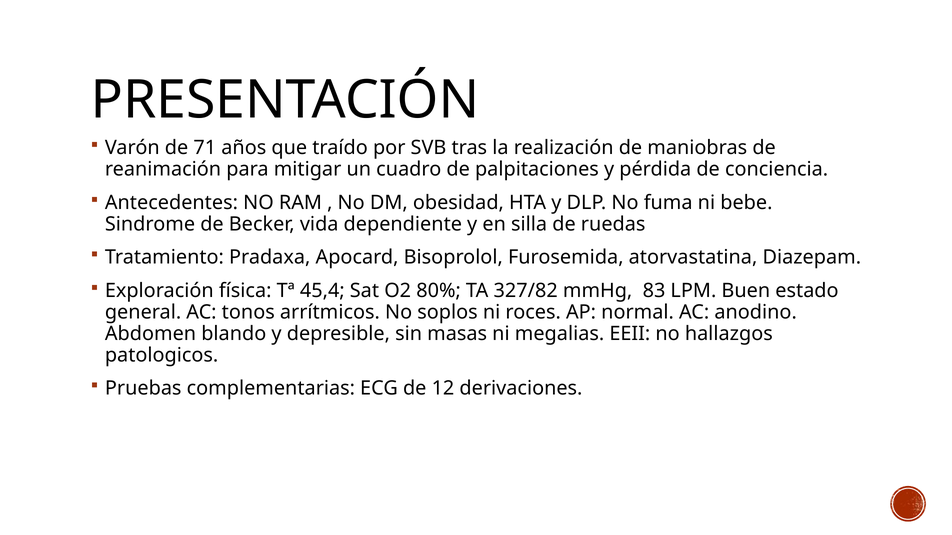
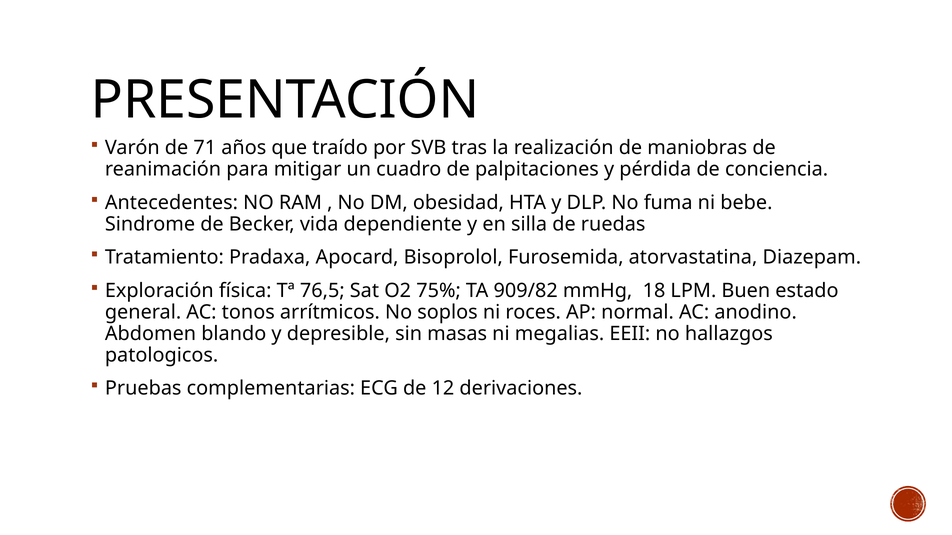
45,4: 45,4 -> 76,5
80%: 80% -> 75%
327/82: 327/82 -> 909/82
83: 83 -> 18
